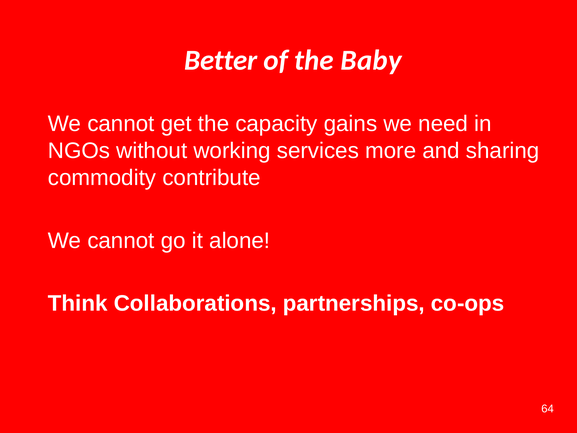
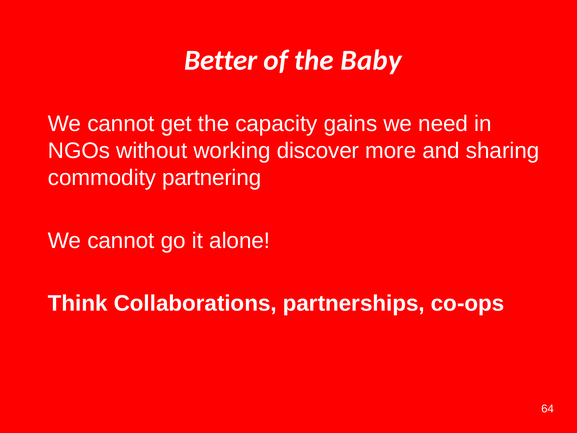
services: services -> discover
contribute: contribute -> partnering
